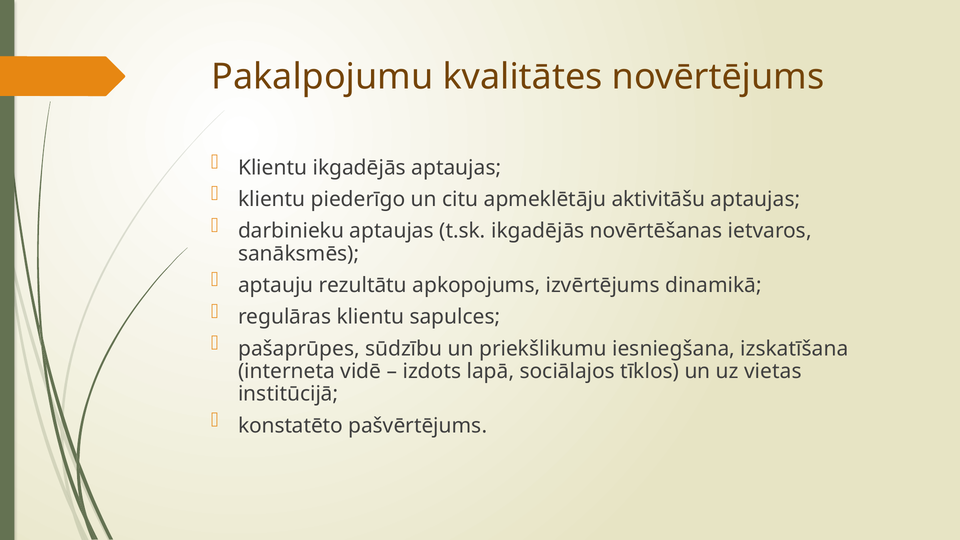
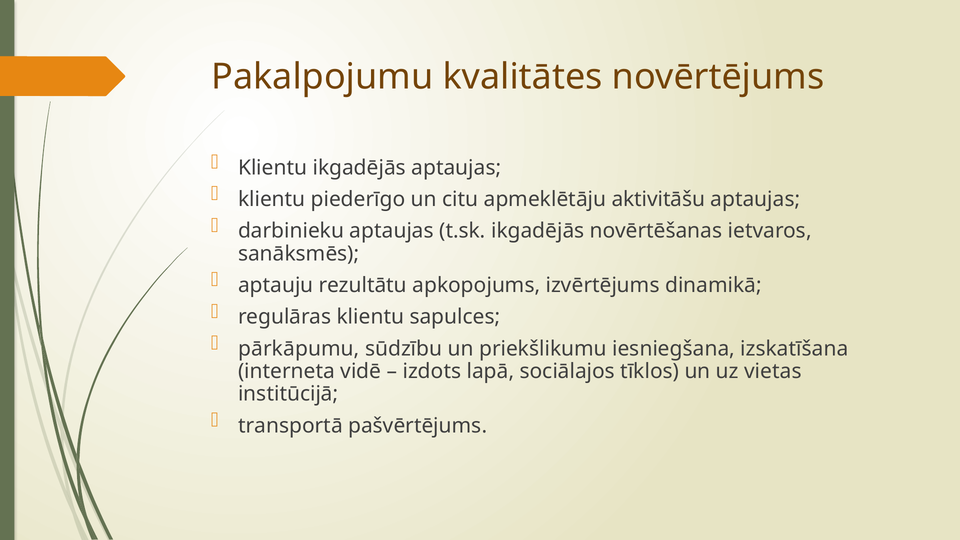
pašaprūpes: pašaprūpes -> pārkāpumu
konstatēto: konstatēto -> transportā
